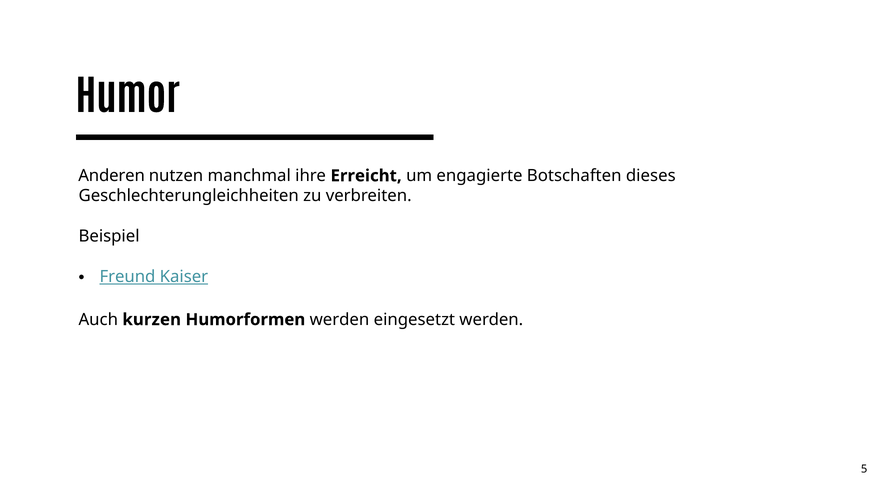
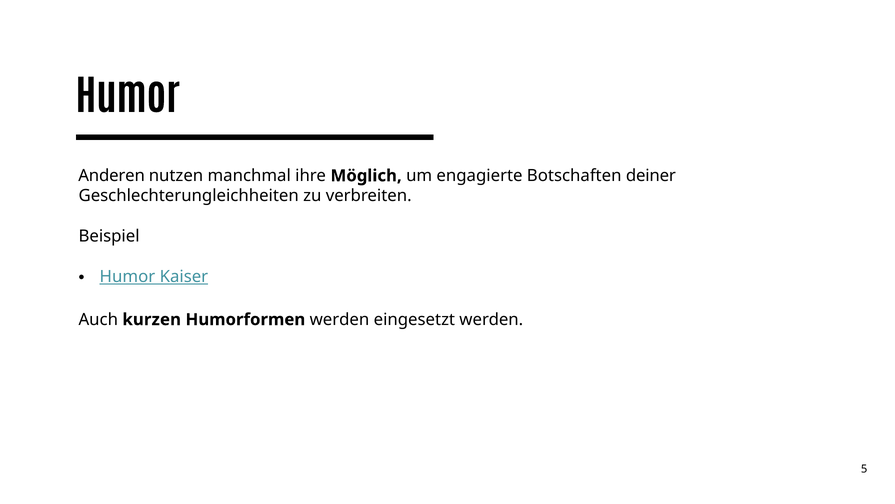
Erreicht: Erreicht -> Möglich
dieses: dieses -> deiner
Freund at (127, 276): Freund -> Humor
